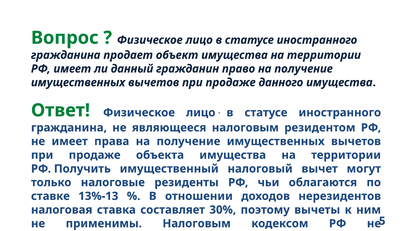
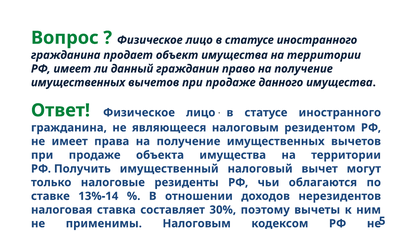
13%-13: 13%-13 -> 13%-14
